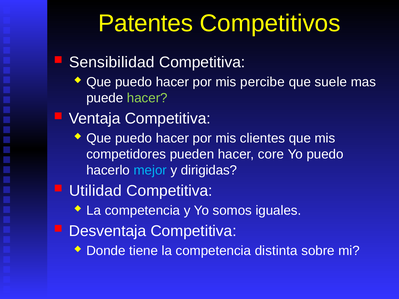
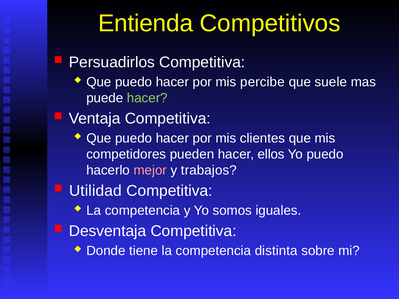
Patentes: Patentes -> Entienda
Sensibilidad: Sensibilidad -> Persuadirlos
core: core -> ellos
mejor colour: light blue -> pink
dirigidas: dirigidas -> trabajos
